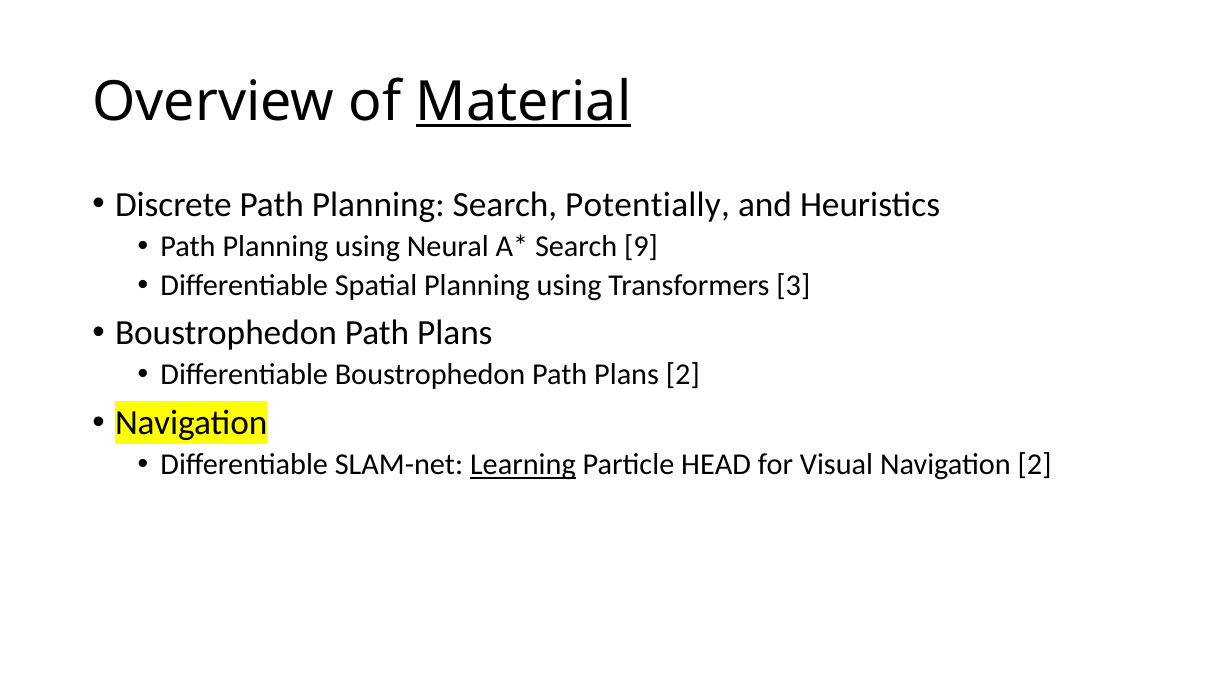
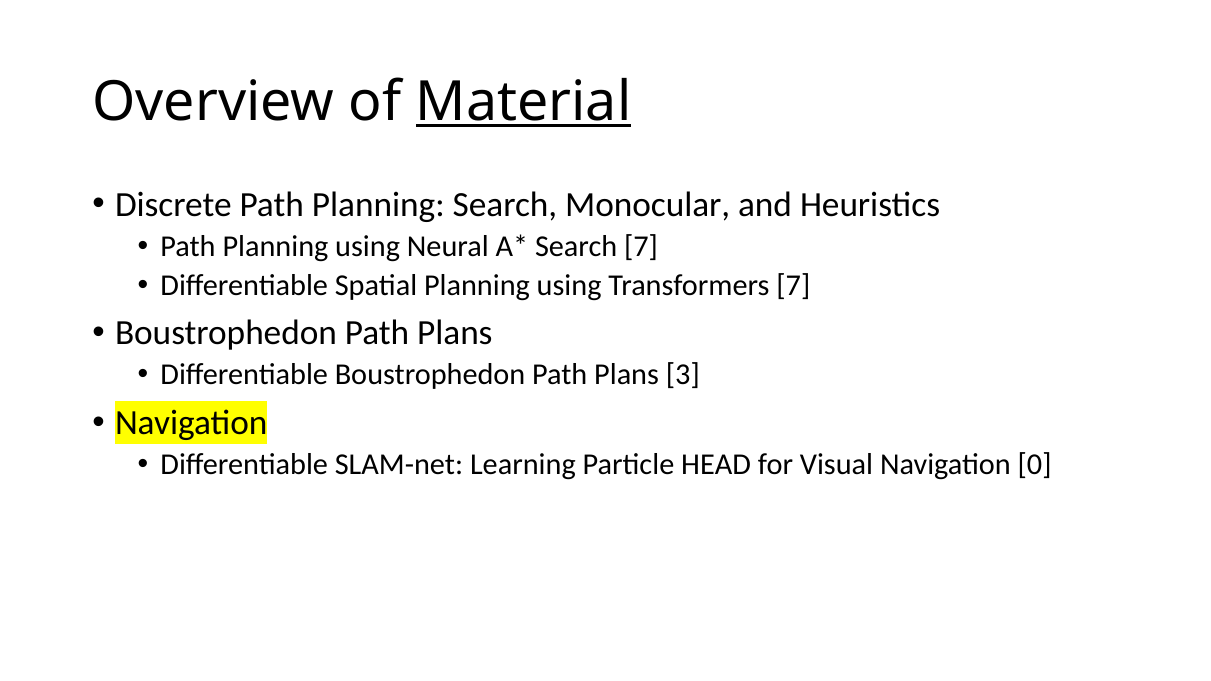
Potentially: Potentially -> Monocular
Search 9: 9 -> 7
Transformers 3: 3 -> 7
Plans 2: 2 -> 3
Learning underline: present -> none
Navigation 2: 2 -> 0
